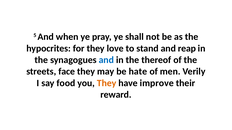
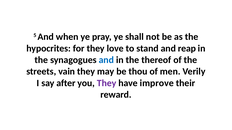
face: face -> vain
hate: hate -> thou
food: food -> after
They at (107, 83) colour: orange -> purple
